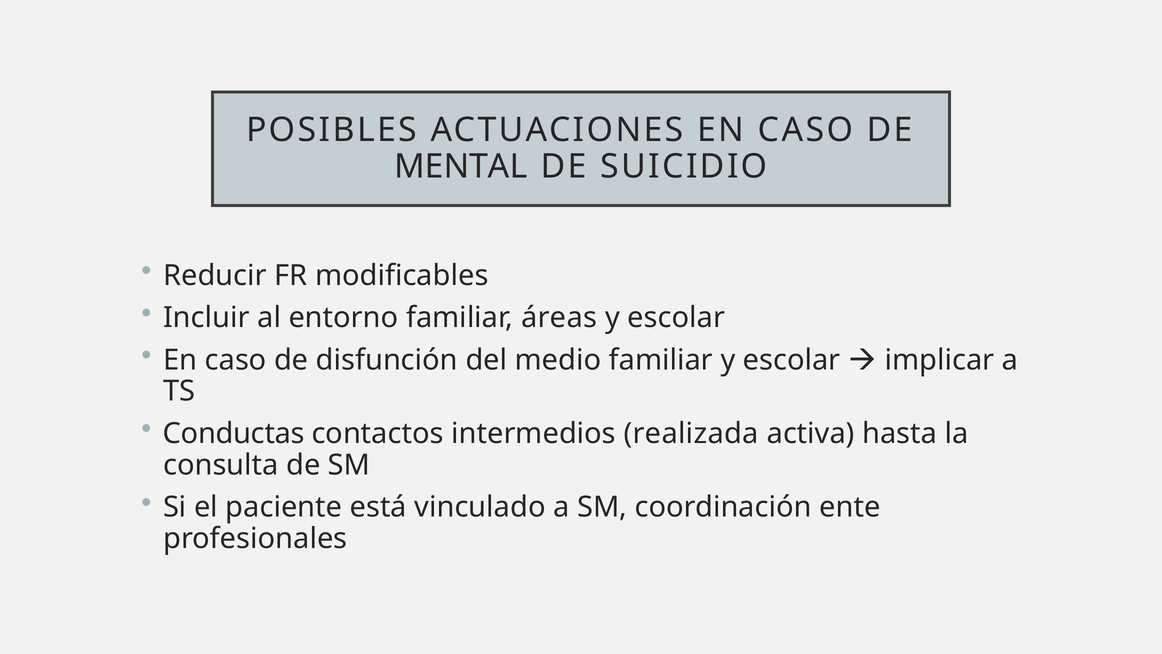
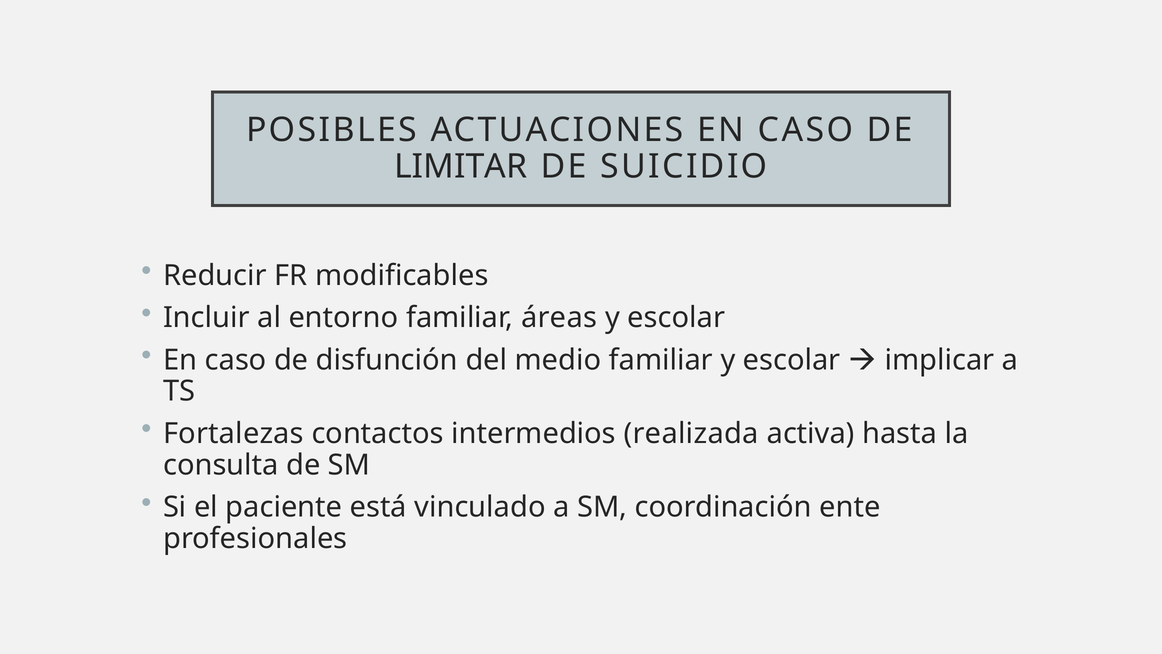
MENTAL: MENTAL -> LIMITAR
Conductas: Conductas -> Fortalezas
